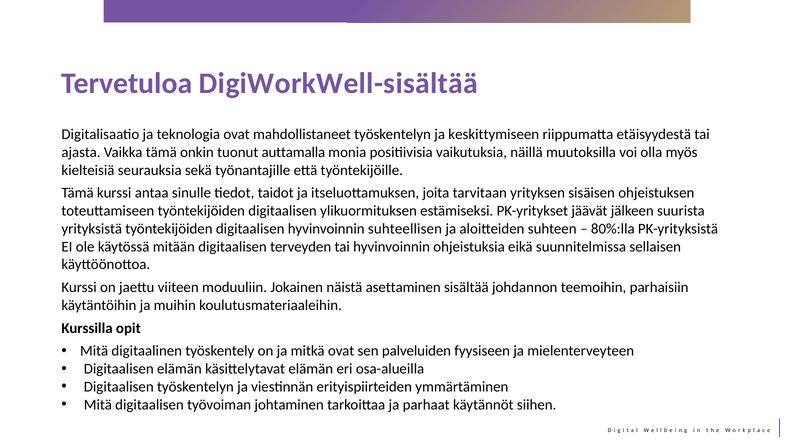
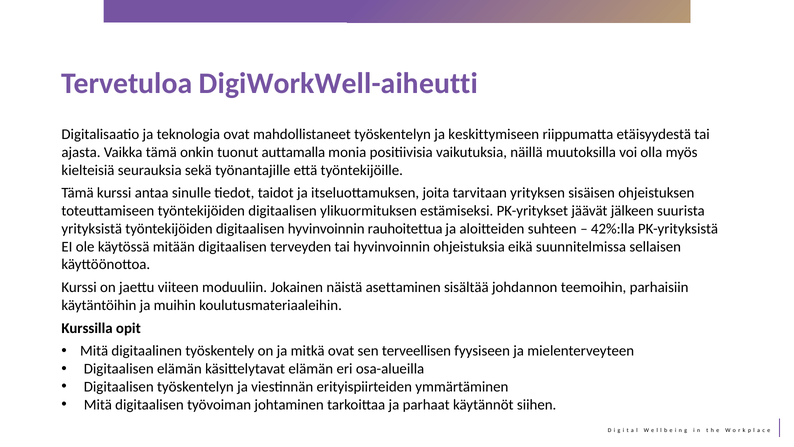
DigiWorkWell-sisältää: DigiWorkWell-sisältää -> DigiWorkWell-aiheutti
suhteellisen: suhteellisen -> rauhoitettua
80%:lla: 80%:lla -> 42%:lla
palveluiden: palveluiden -> terveellisen
